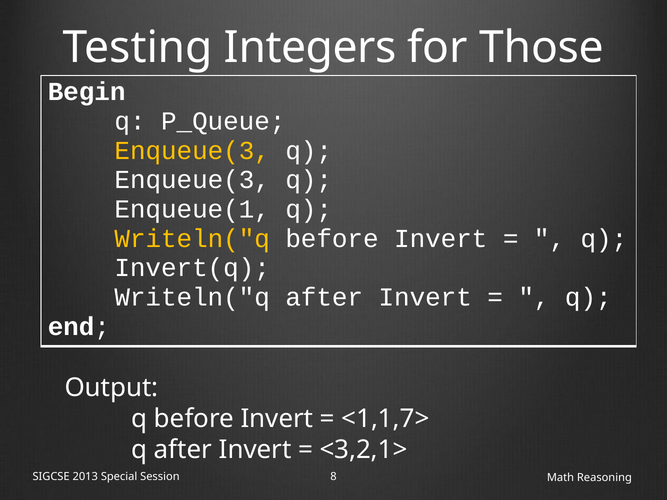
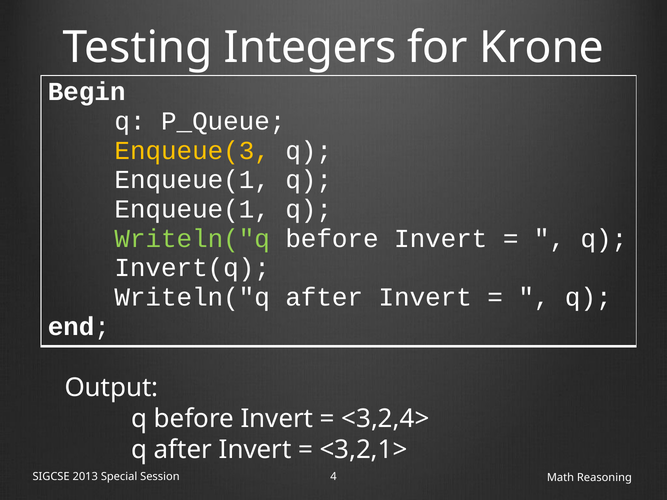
Those: Those -> Krone
Enqueue(3 at (192, 180): Enqueue(3 -> Enqueue(1
Writeln("q at (192, 239) colour: yellow -> light green
<1,1,7>: <1,1,7> -> <3,2,4>
8: 8 -> 4
